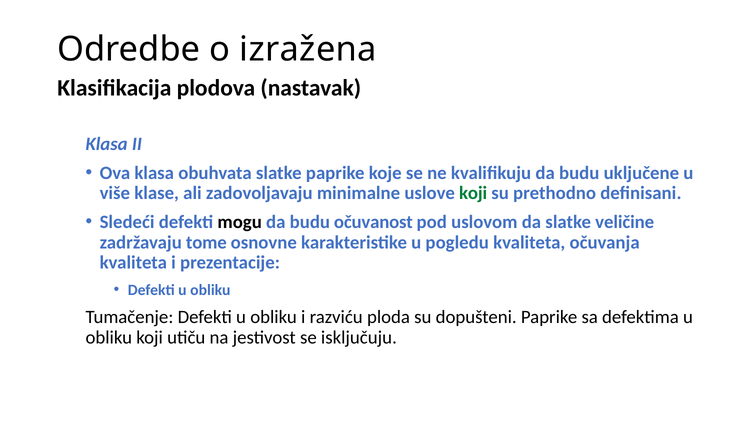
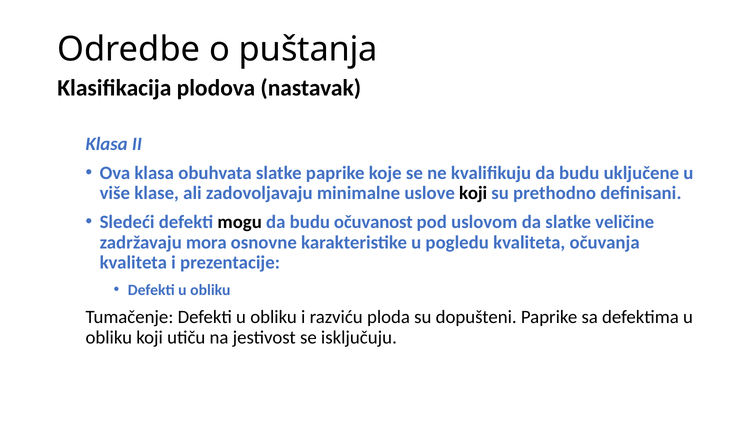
izražena: izražena -> puštanja
koji at (473, 193) colour: green -> black
tome: tome -> mora
